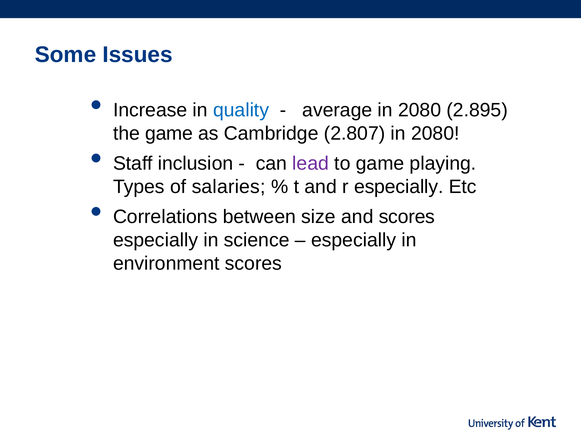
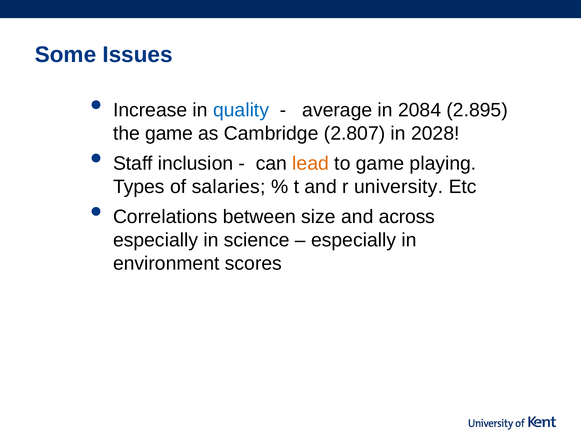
average in 2080: 2080 -> 2084
2.807 in 2080: 2080 -> 2028
lead colour: purple -> orange
r especially: especially -> university
and scores: scores -> across
